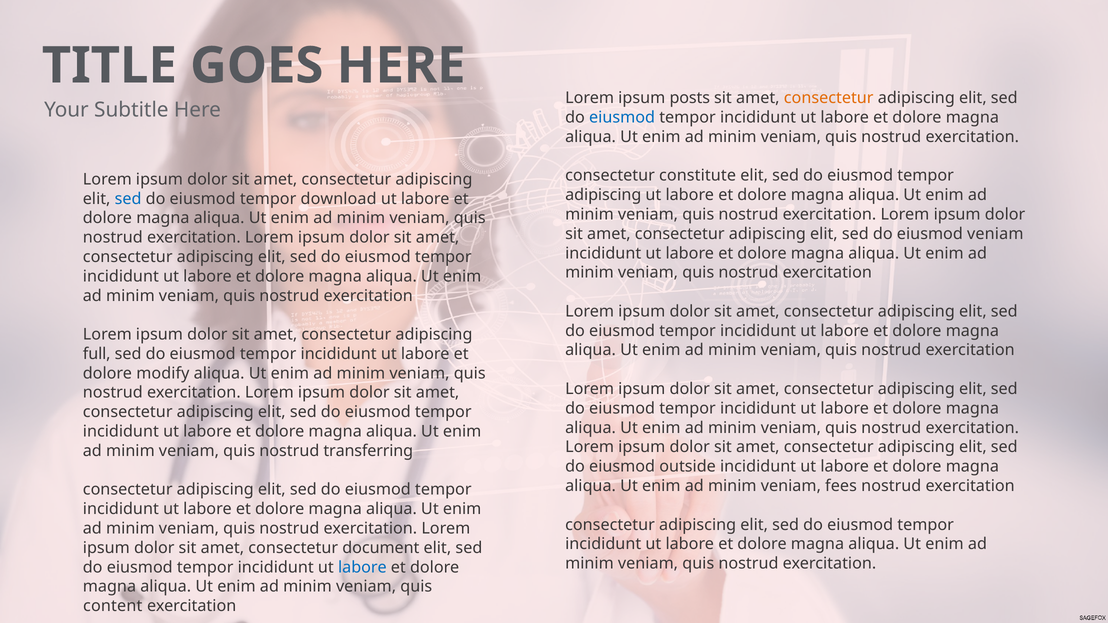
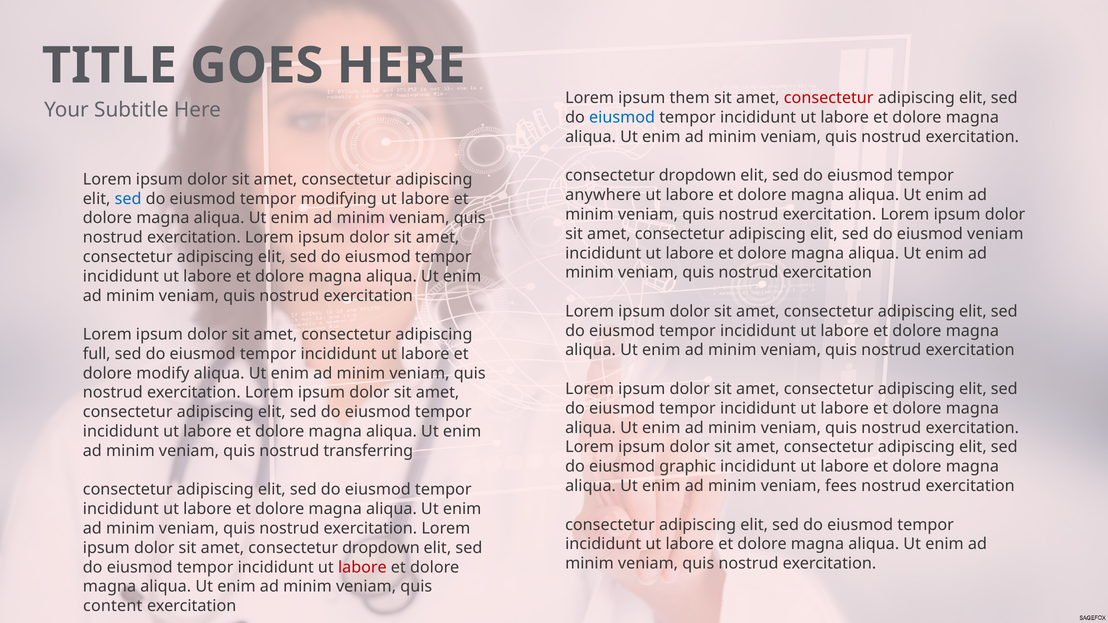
posts: posts -> them
consectetur at (829, 98) colour: orange -> red
constitute at (698, 176): constitute -> dropdown
adipiscing at (603, 195): adipiscing -> anywhere
download: download -> modifying
outside: outside -> graphic
amet consectetur document: document -> dropdown
labore at (362, 567) colour: blue -> red
